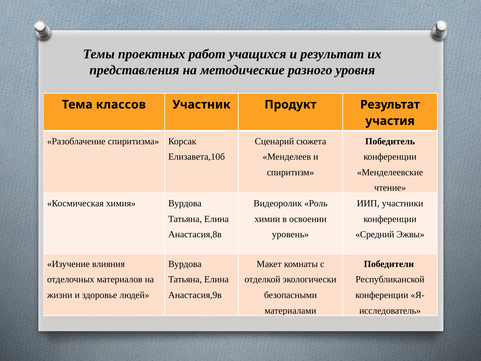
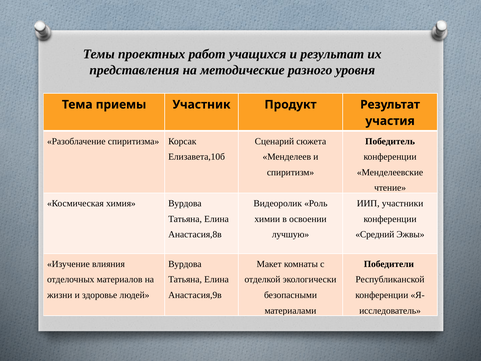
классов: классов -> приемы
уровень: уровень -> лучшую
